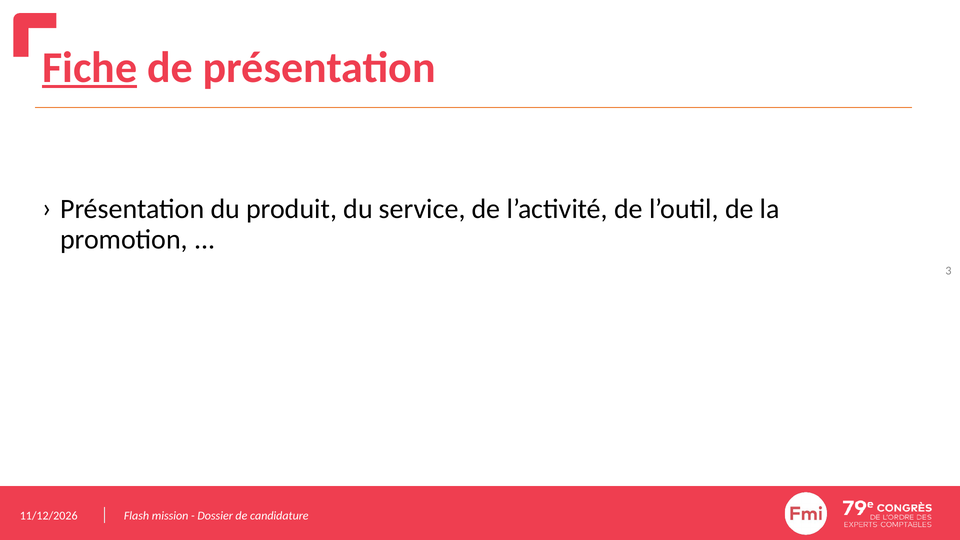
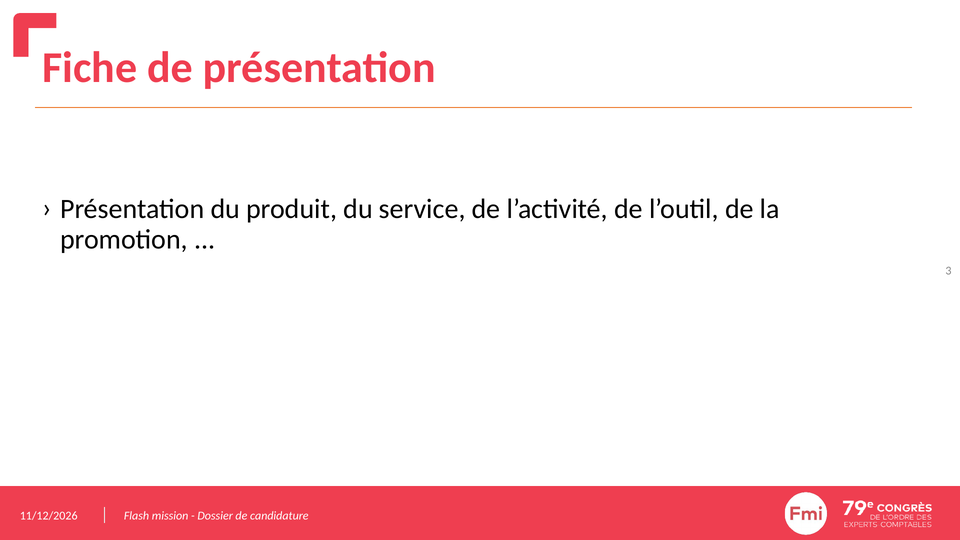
Fiche underline: present -> none
